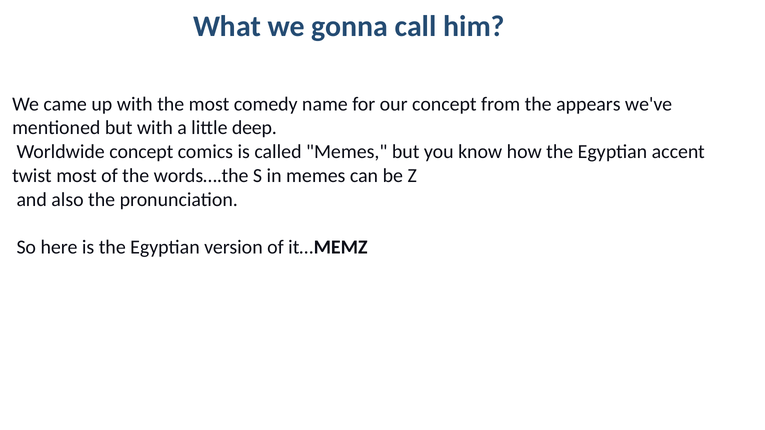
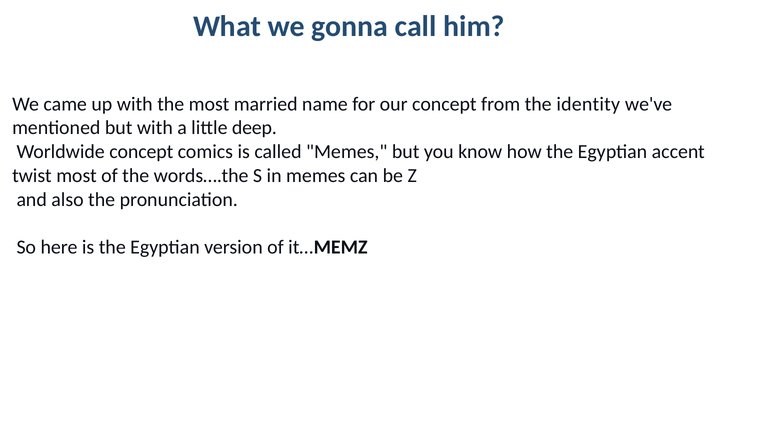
comedy: comedy -> married
appears: appears -> identity
